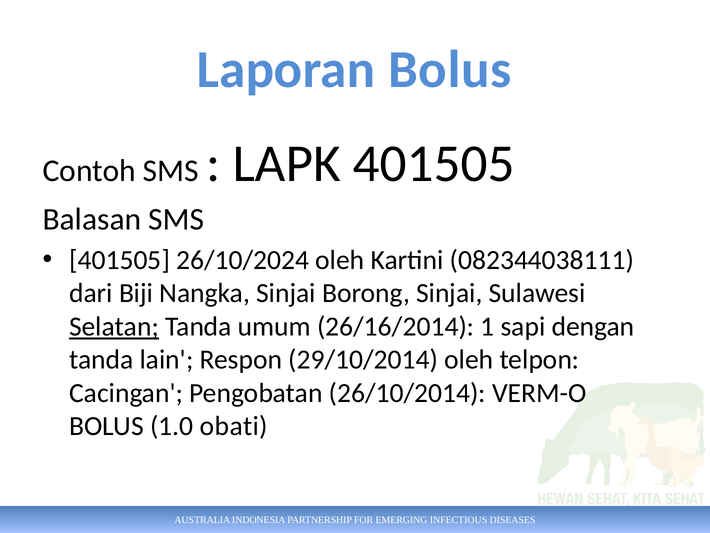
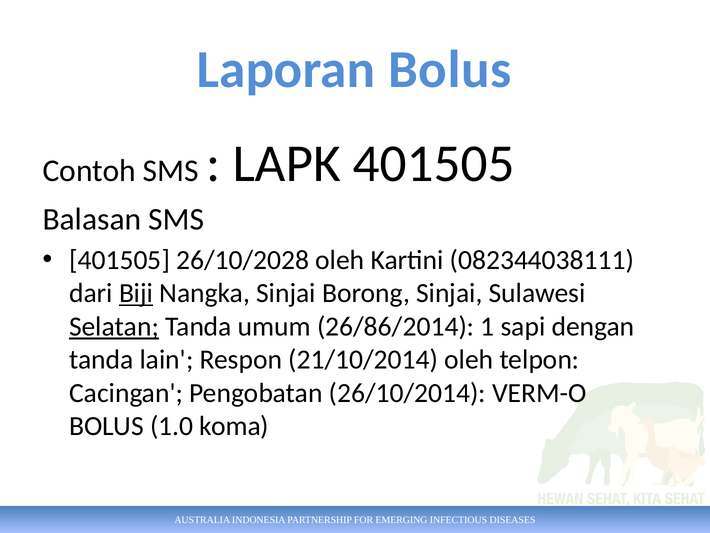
26/10/2024: 26/10/2024 -> 26/10/2028
Biji underline: none -> present
26/16/2014: 26/16/2014 -> 26/86/2014
29/10/2014: 29/10/2014 -> 21/10/2014
obati: obati -> koma
